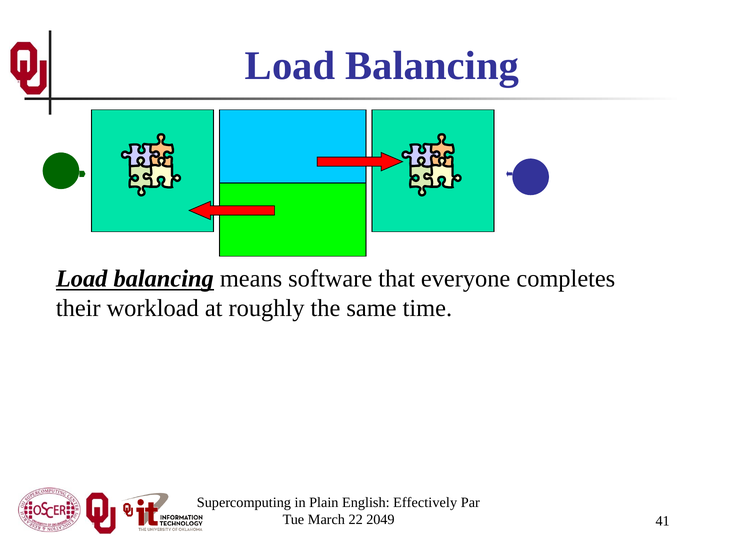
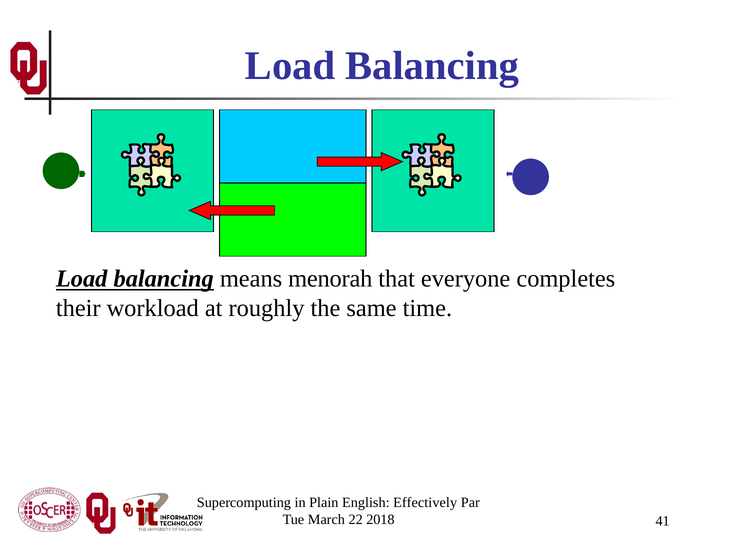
software: software -> menorah
2049: 2049 -> 2018
